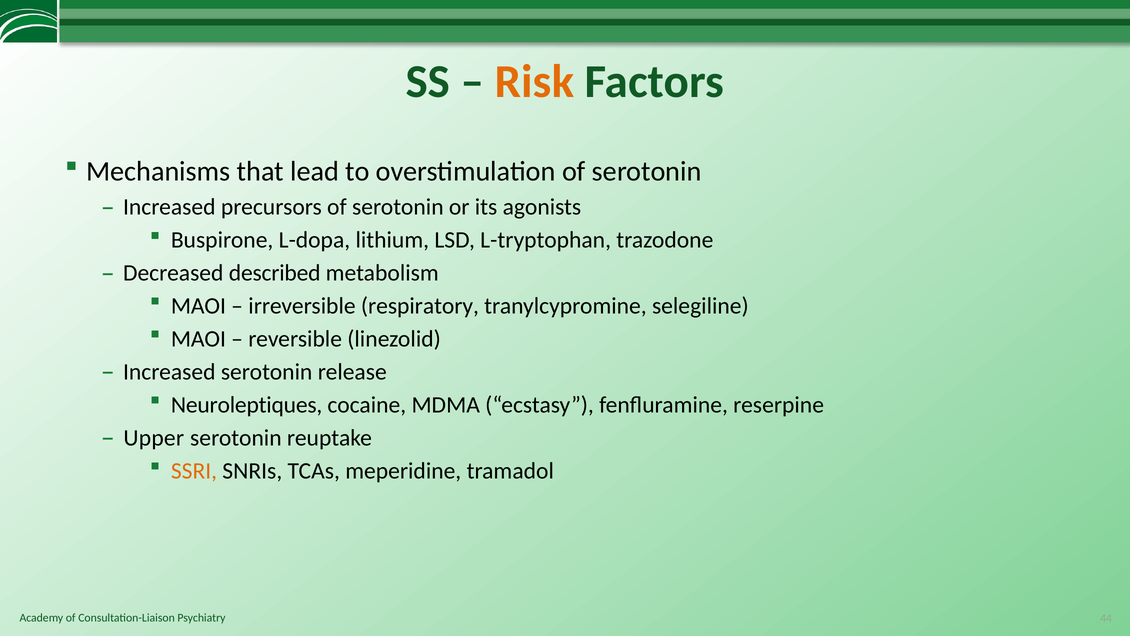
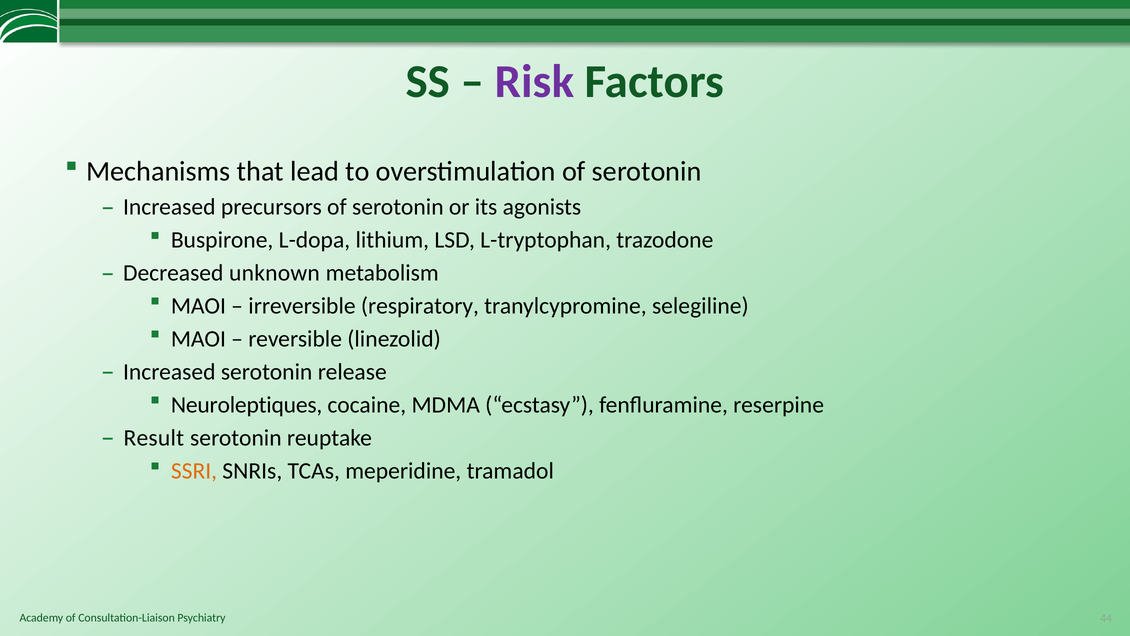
Risk colour: orange -> purple
described: described -> unknown
Upper: Upper -> Result
